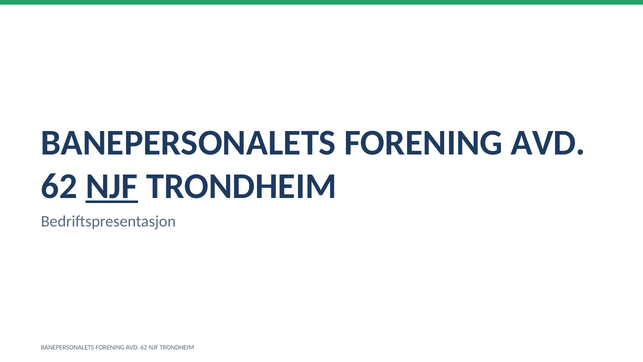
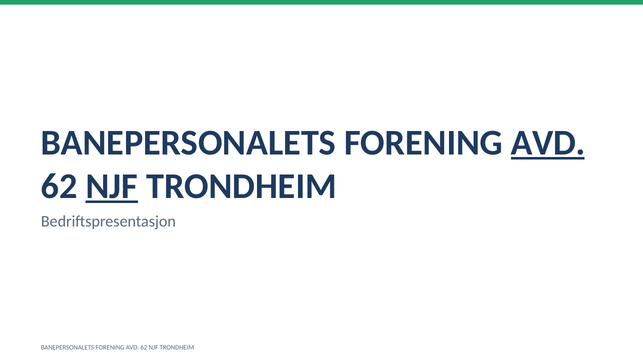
AVD at (548, 143) underline: none -> present
